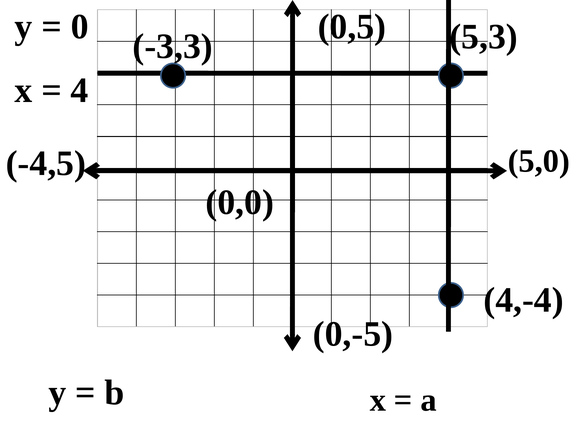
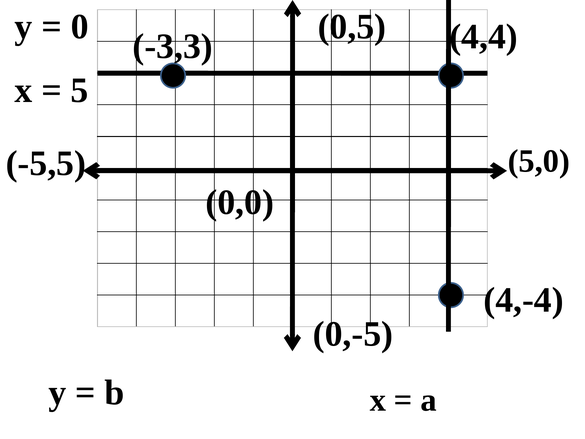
5,3: 5,3 -> 4,4
4: 4 -> 5
-4,5: -4,5 -> -5,5
